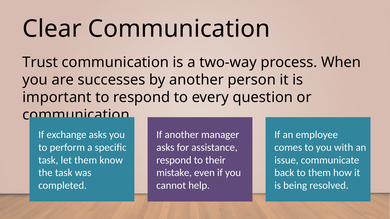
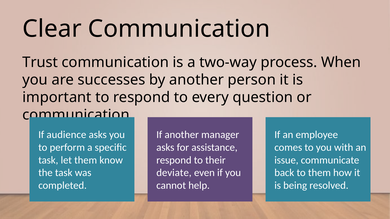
exchange: exchange -> audience
mistake: mistake -> deviate
